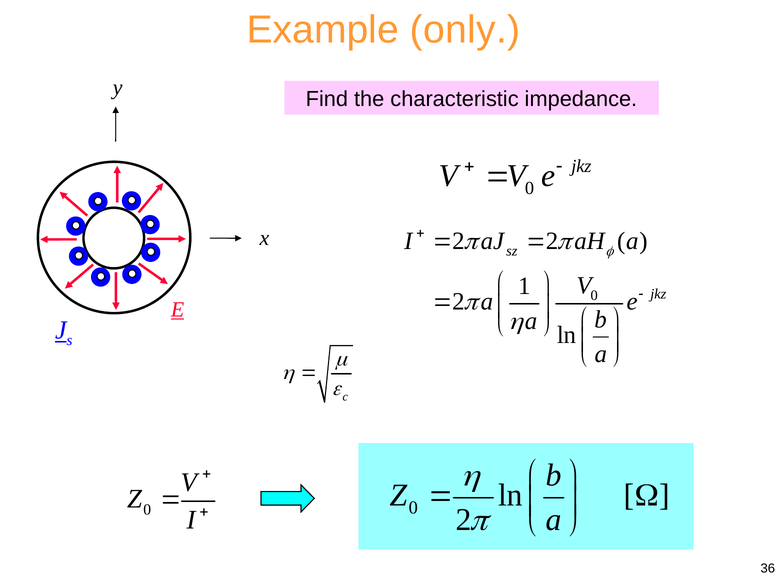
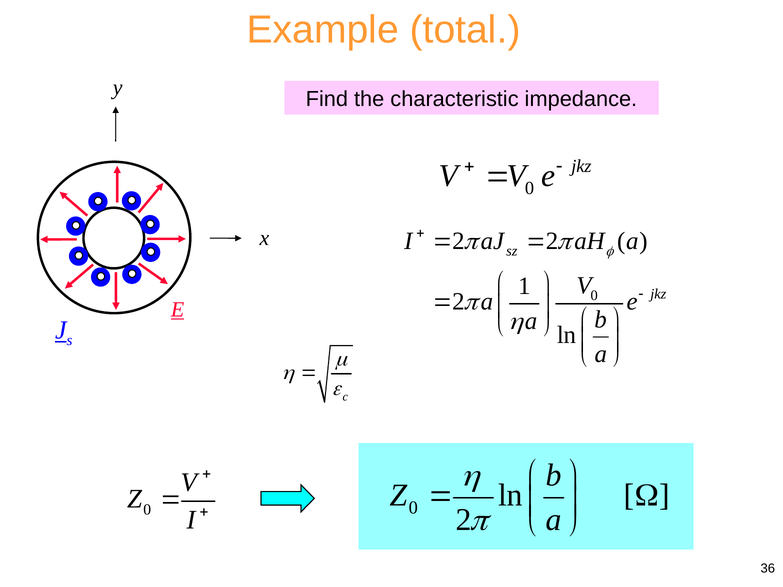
only: only -> total
